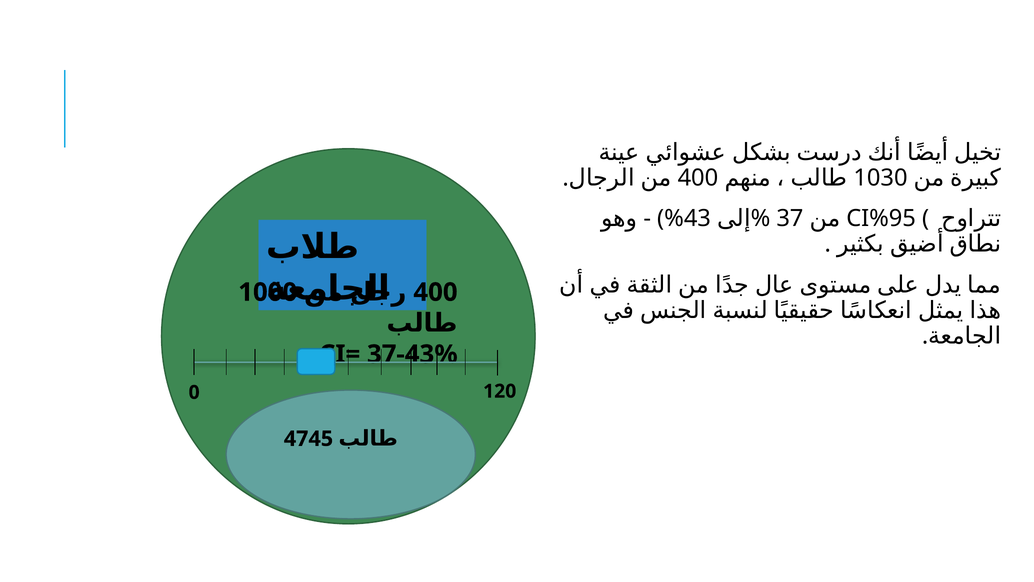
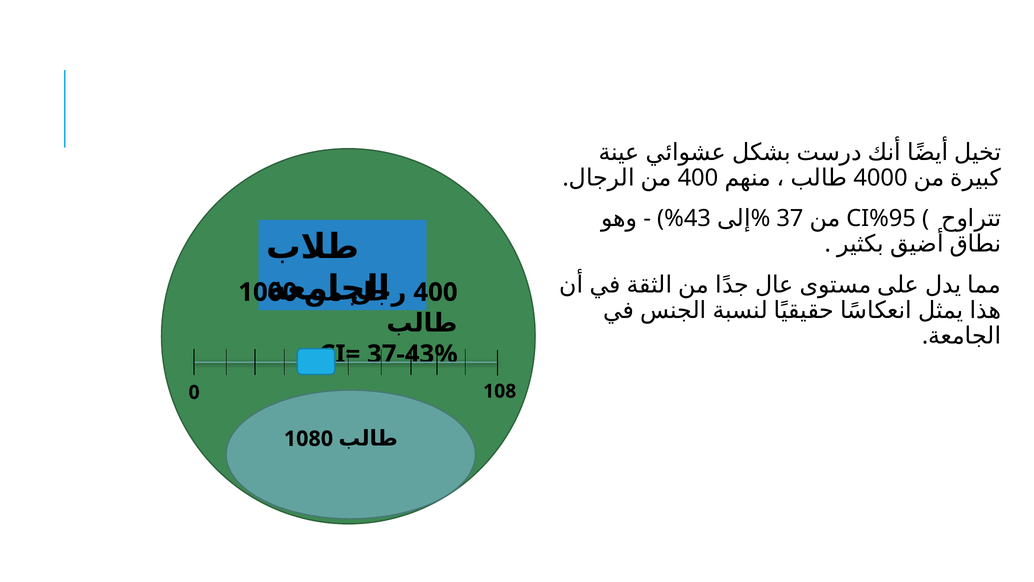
1030: 1030 -> 4000
120: 120 -> 108
4745: 4745 -> 1080
